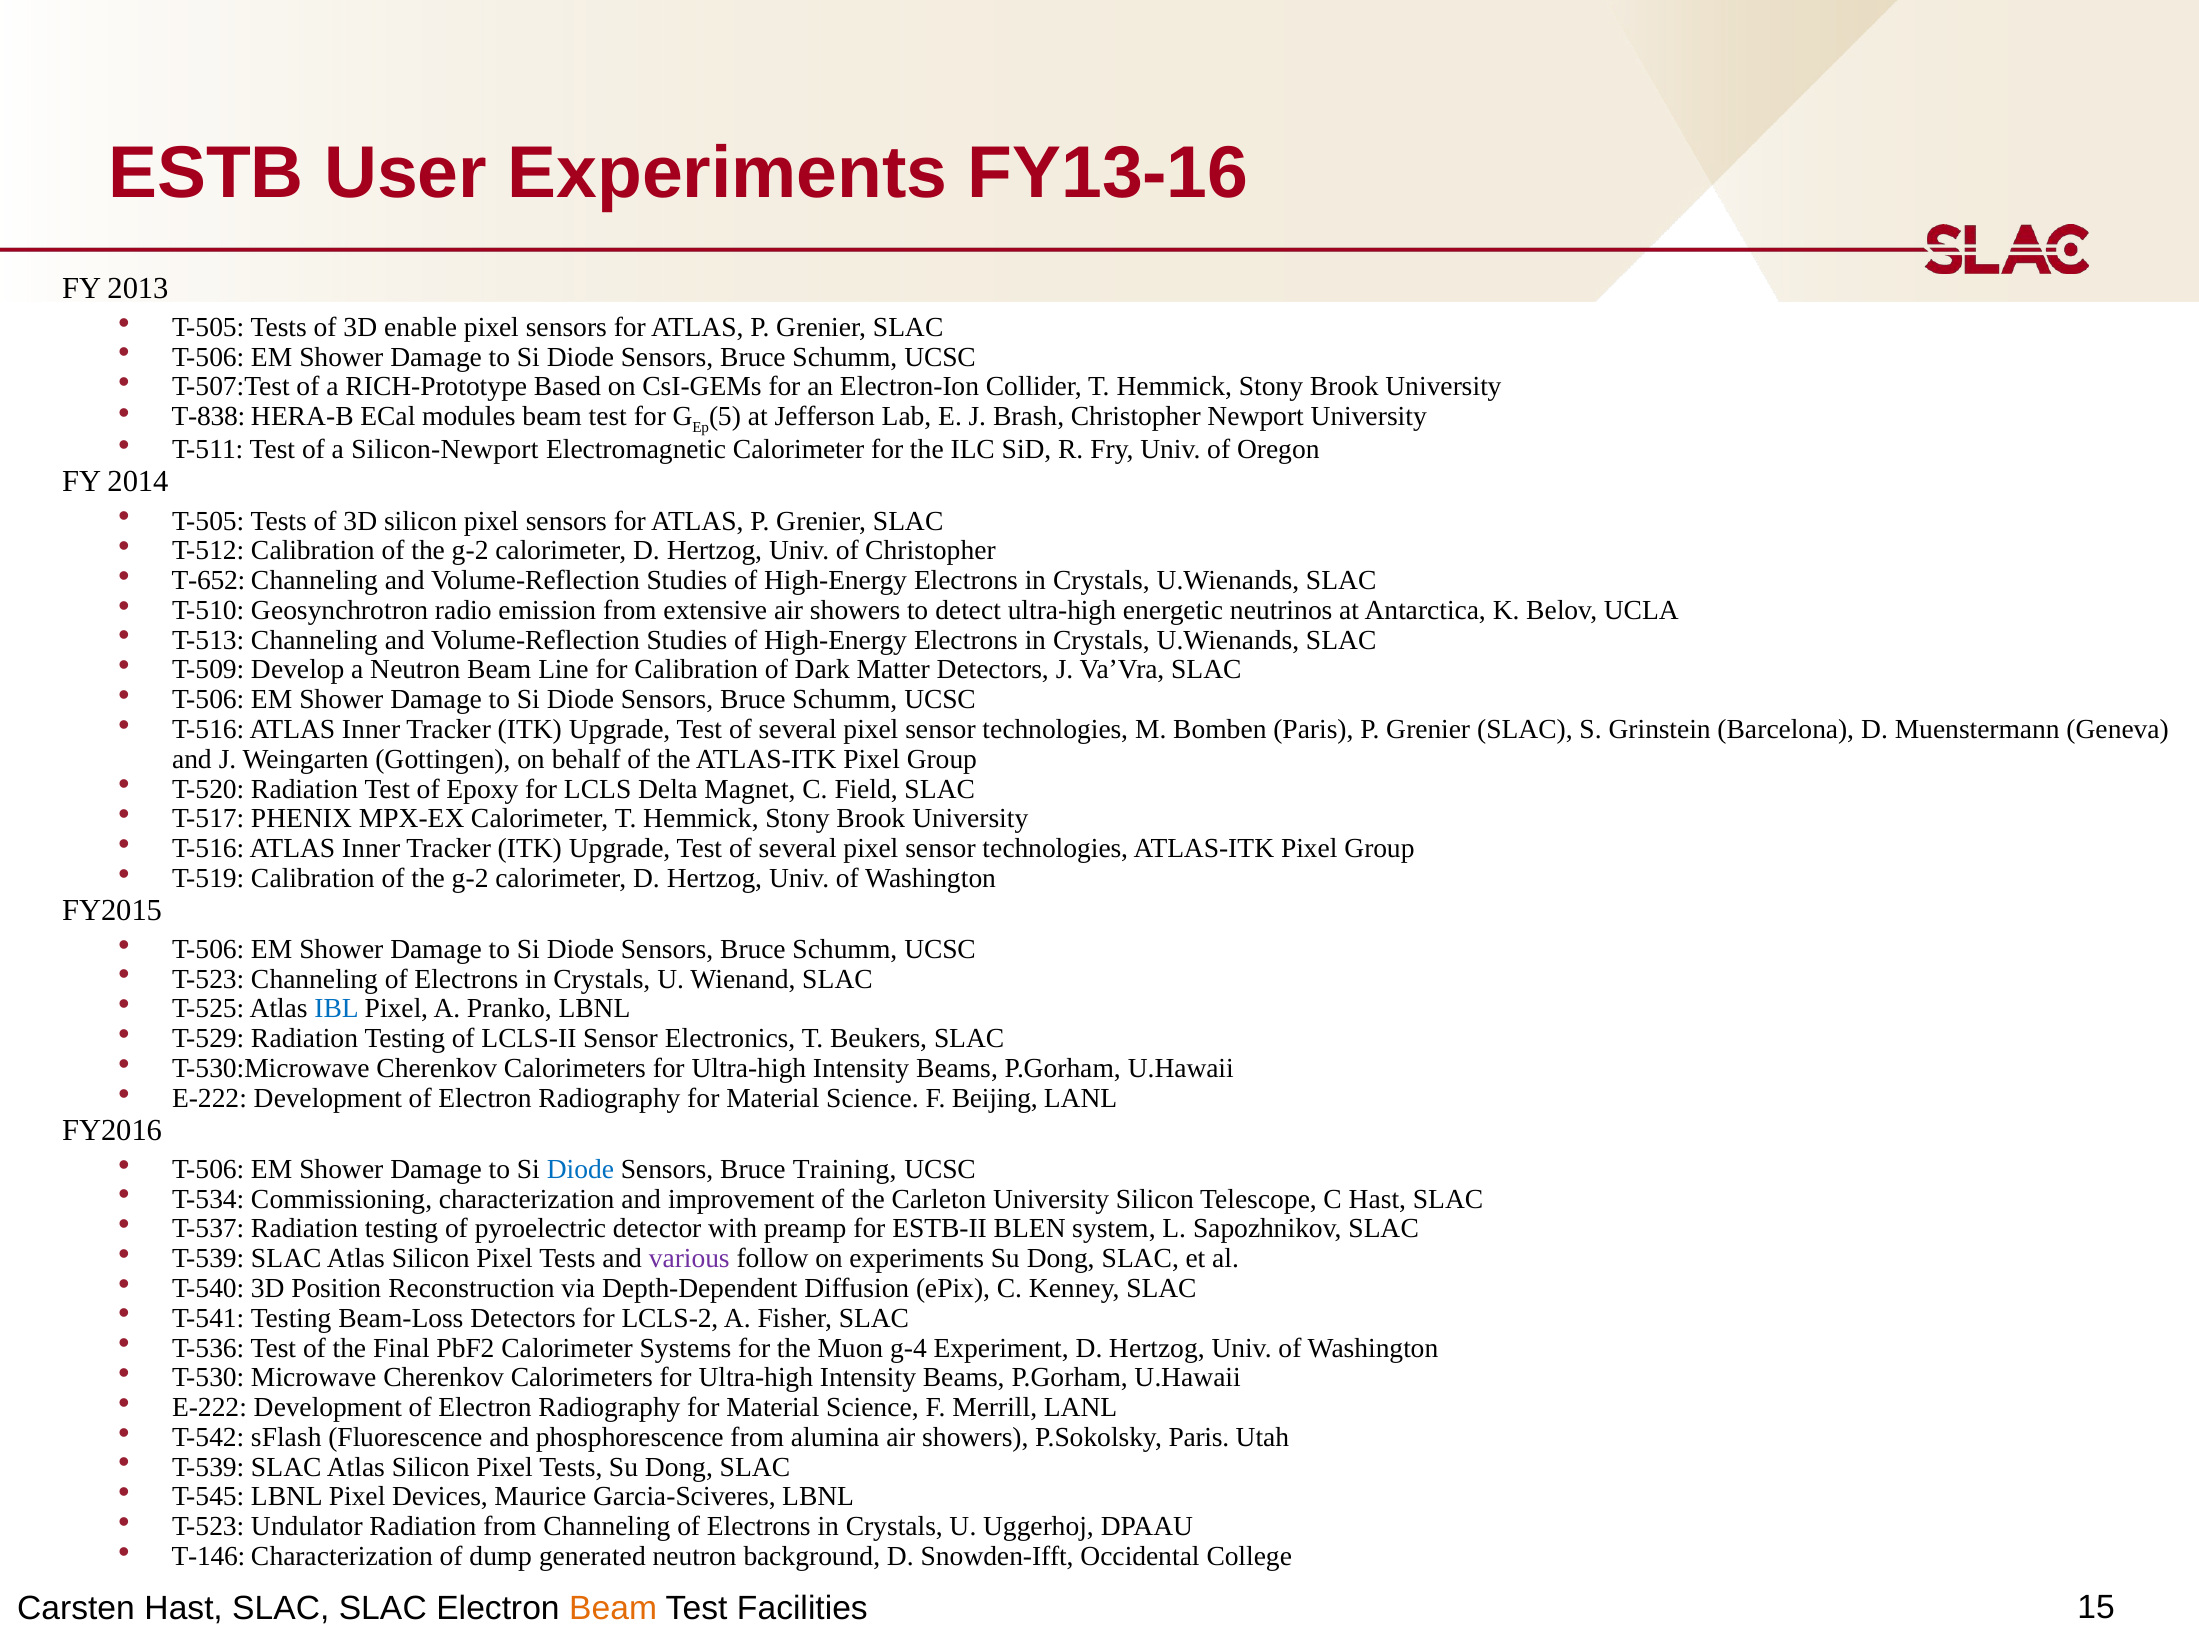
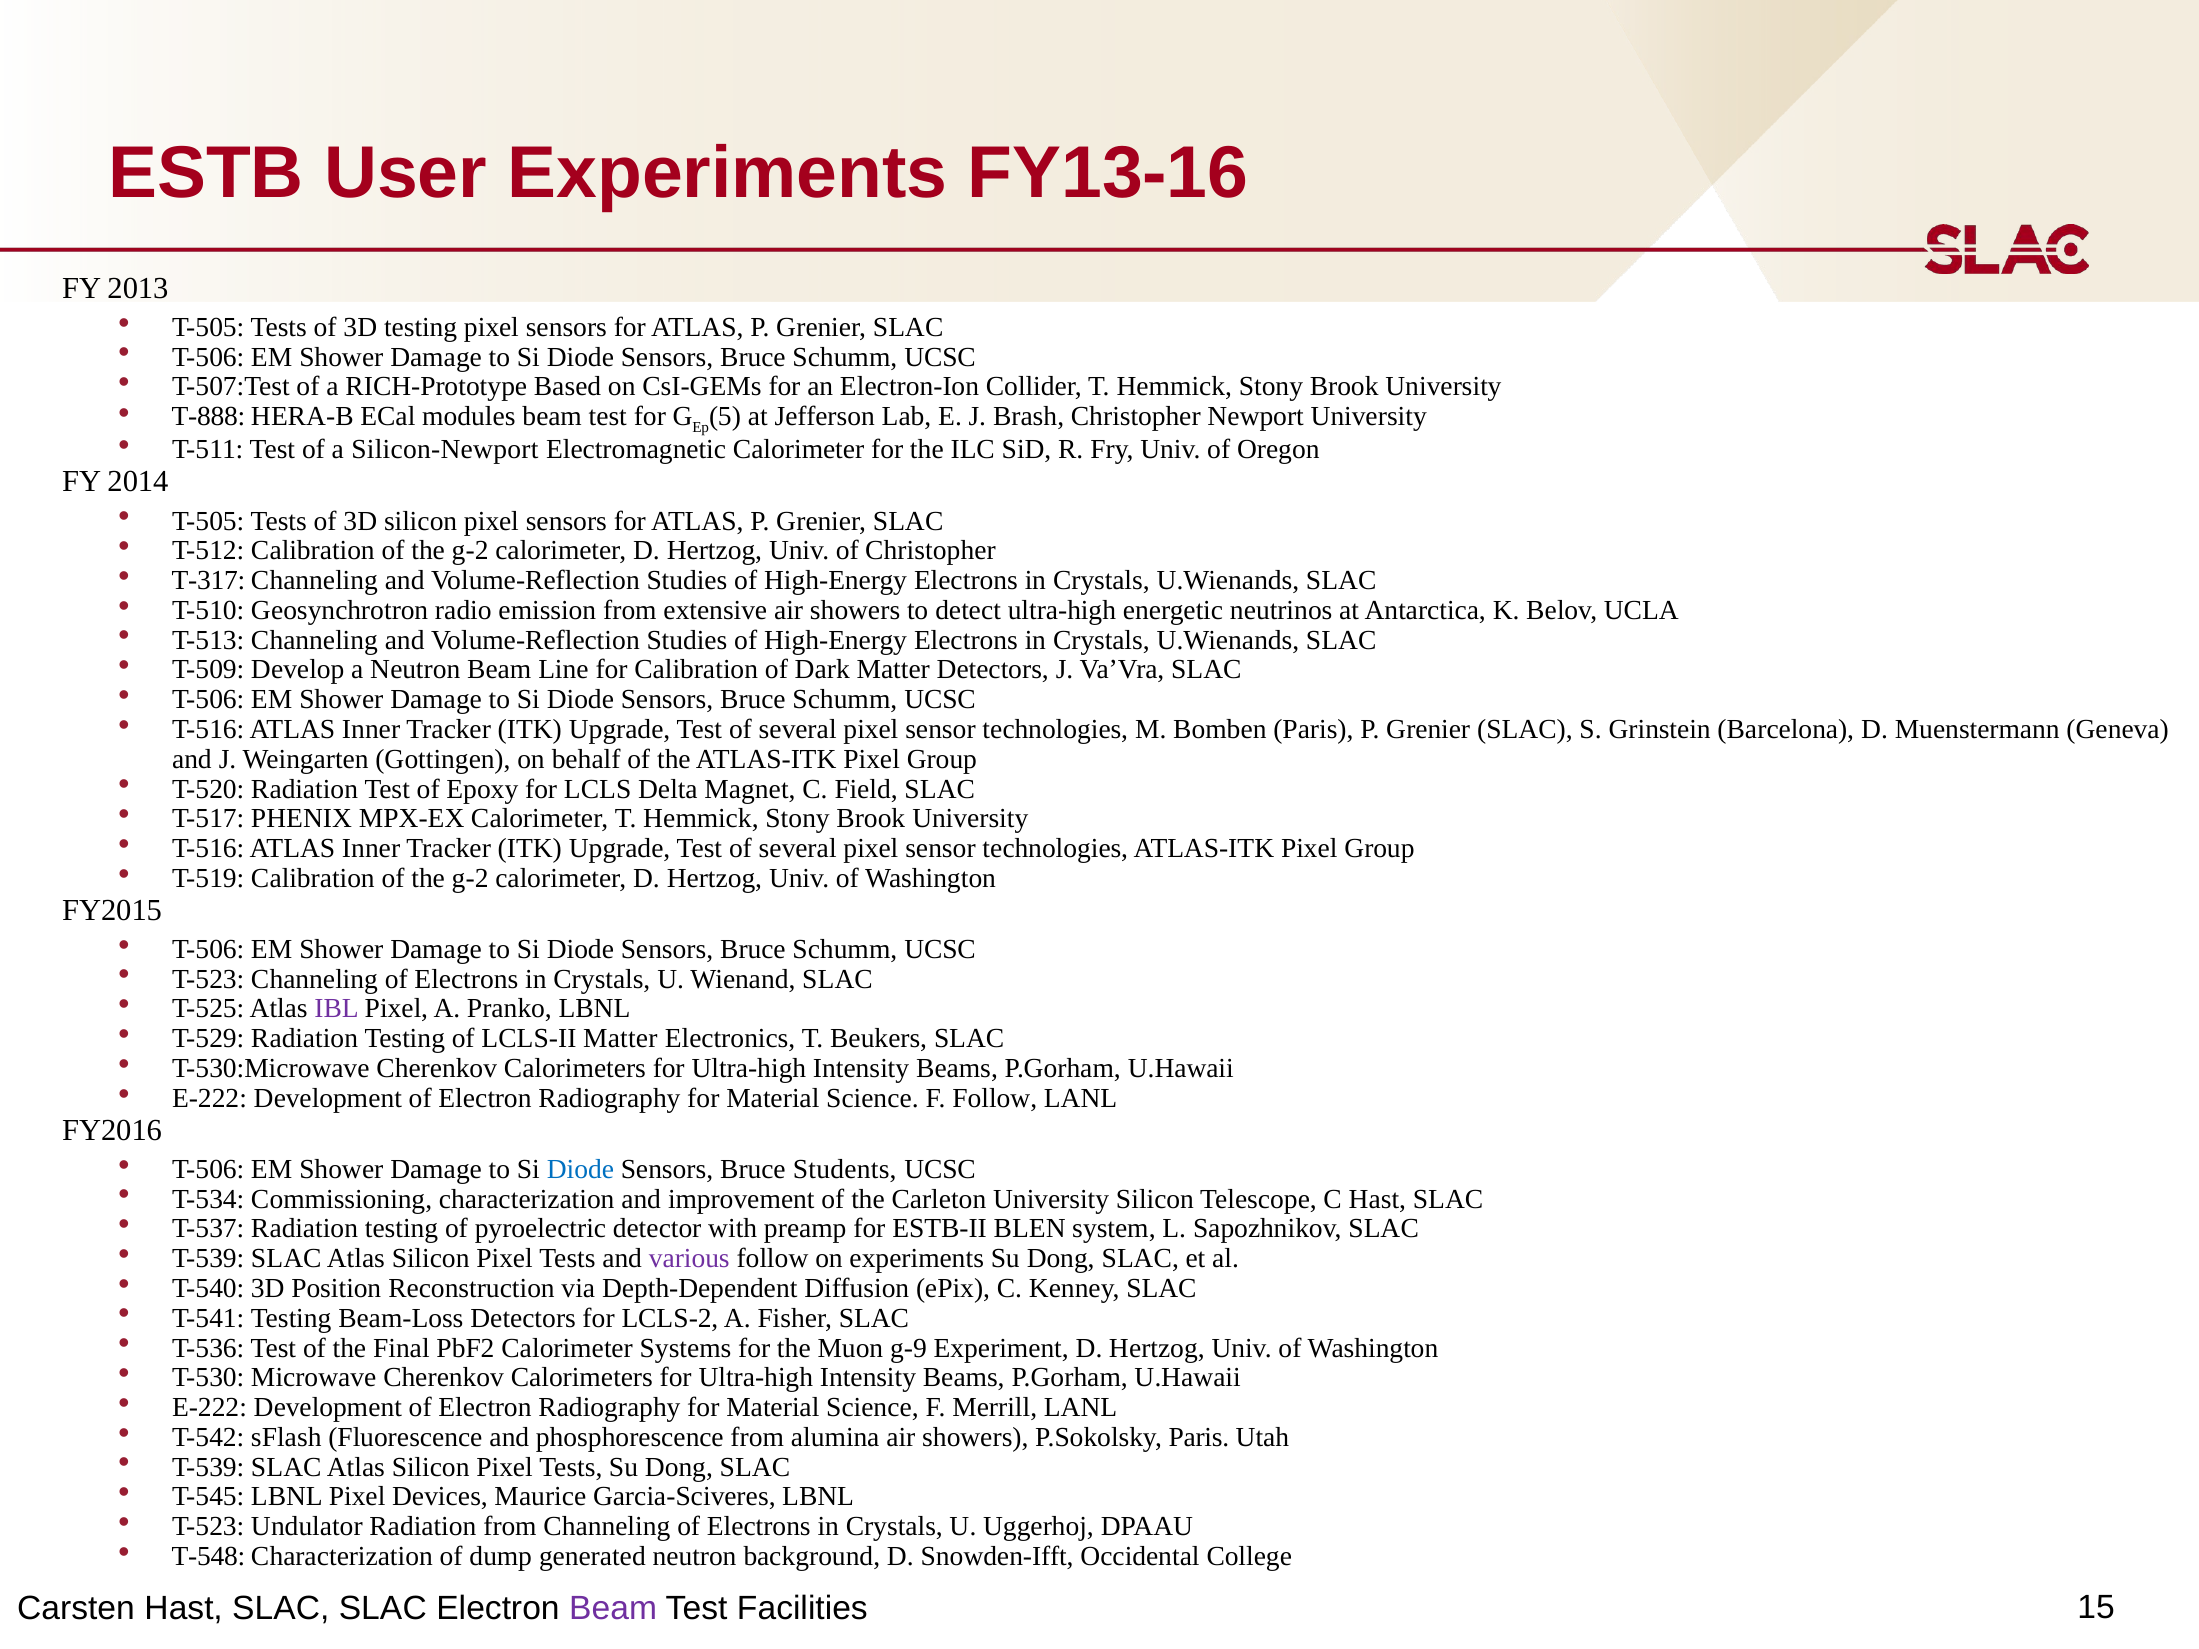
3D enable: enable -> testing
T-838: T-838 -> T-888
T-652: T-652 -> T-317
IBL colour: blue -> purple
LCLS-II Sensor: Sensor -> Matter
F Beijing: Beijing -> Follow
Training: Training -> Students
g-4: g-4 -> g-9
T-146: T-146 -> T-548
Beam at (613, 1609) colour: orange -> purple
